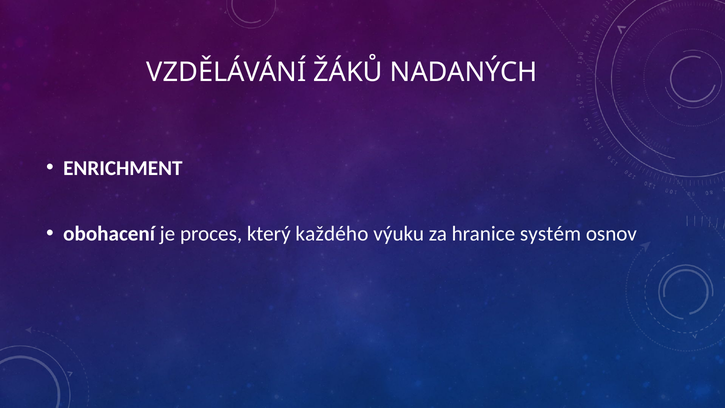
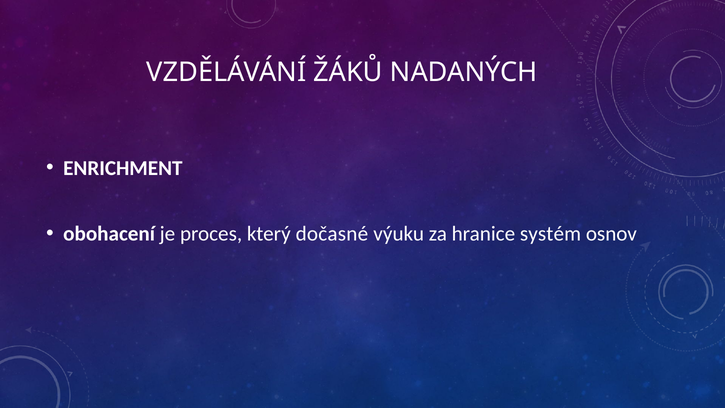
každého: každého -> dočasné
